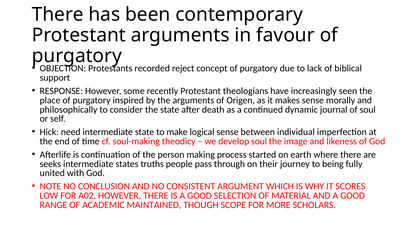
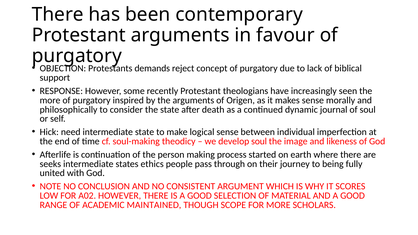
recorded: recorded -> demands
place at (50, 100): place -> more
truths: truths -> ethics
